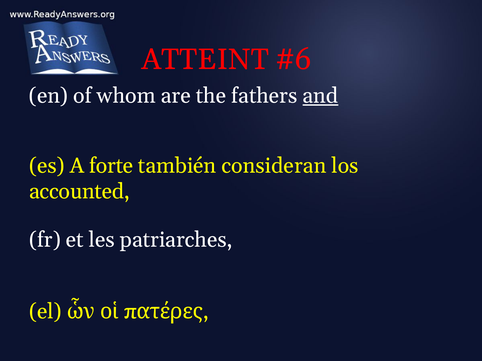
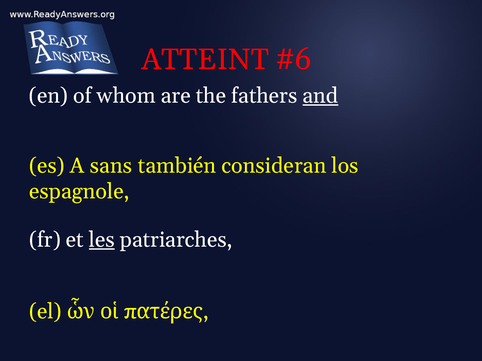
forte: forte -> sans
accounted: accounted -> espagnole
les underline: none -> present
